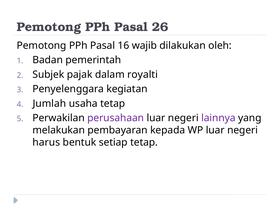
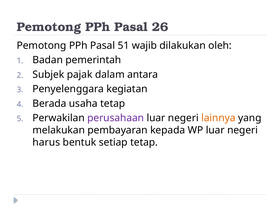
16: 16 -> 51
royalti: royalti -> antara
Jumlah: Jumlah -> Berada
lainnya colour: purple -> orange
